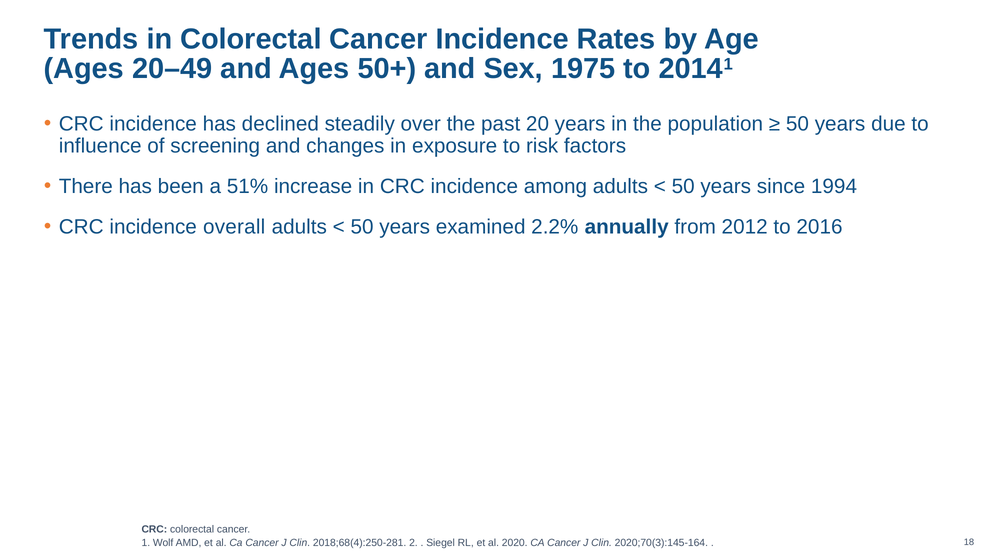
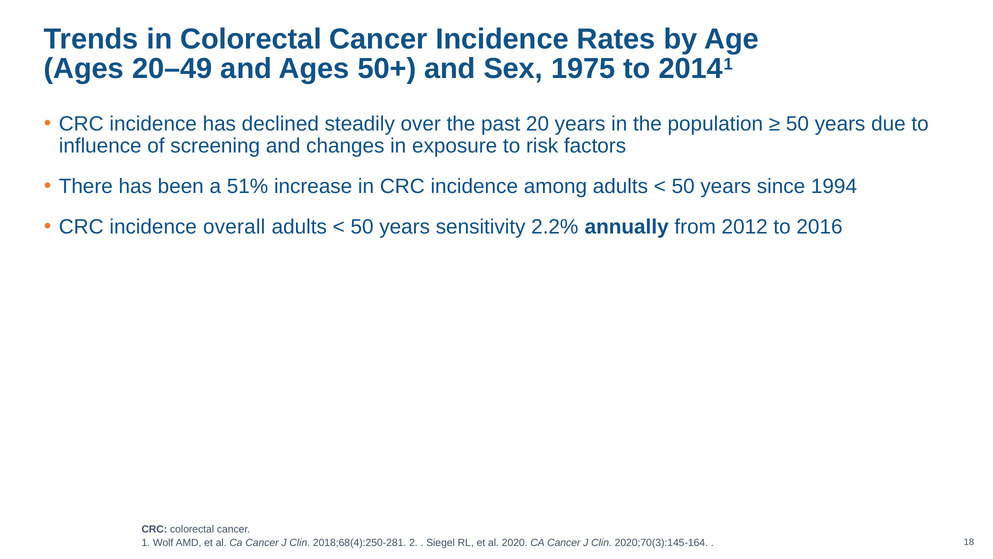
examined: examined -> sensitivity
